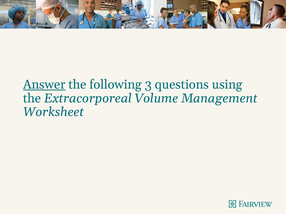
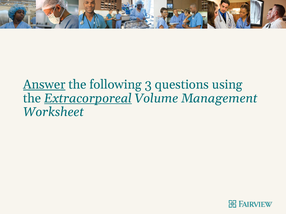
Extracorporeal underline: none -> present
